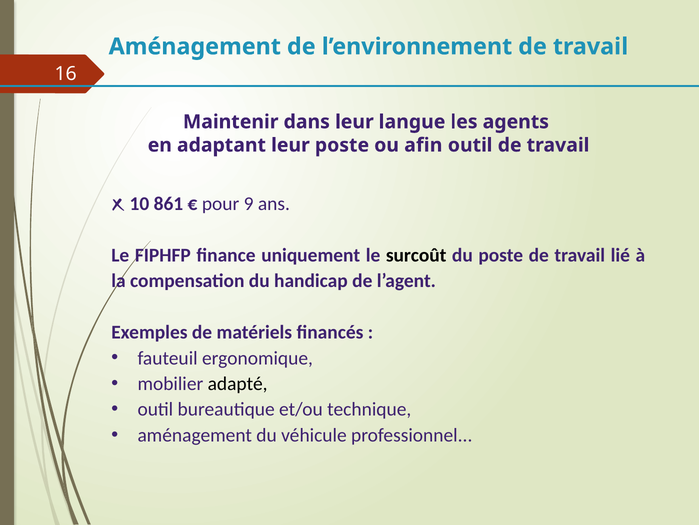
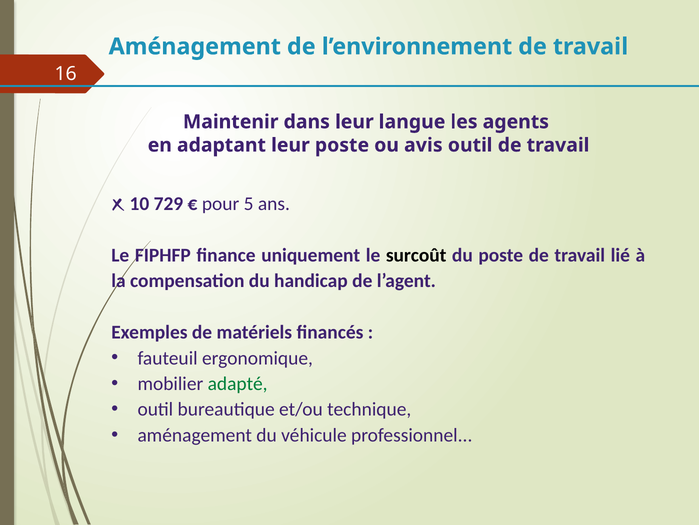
afin: afin -> avis
861: 861 -> 729
9: 9 -> 5
adapté colour: black -> green
